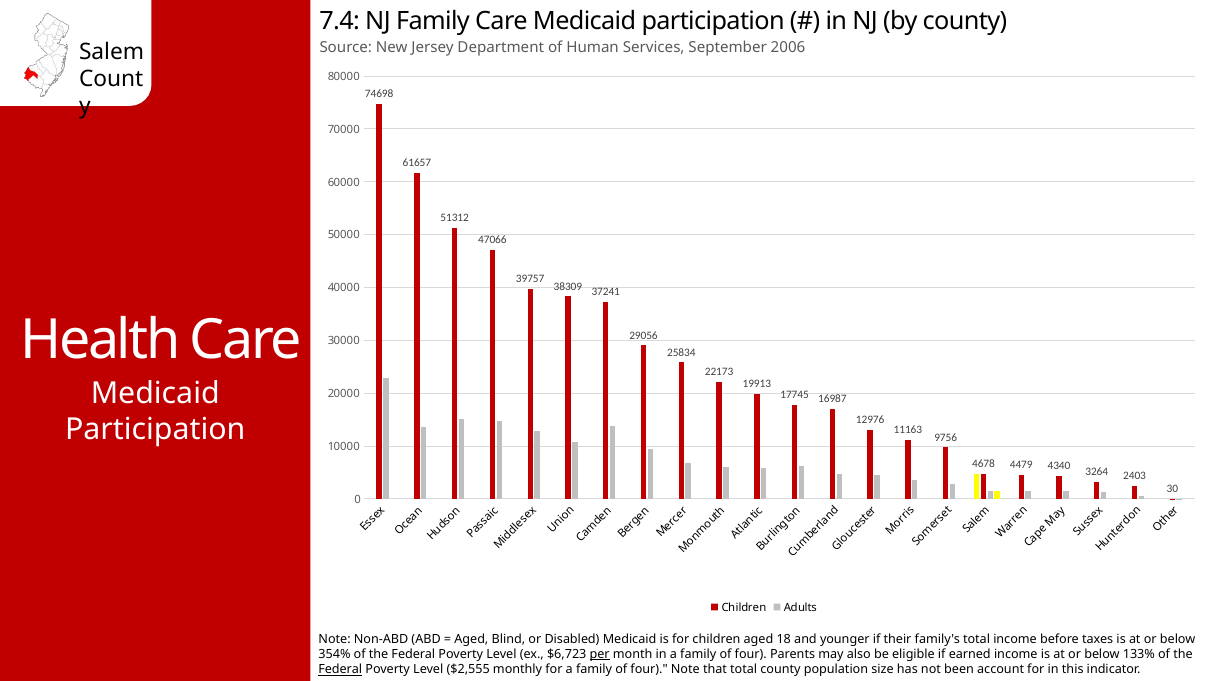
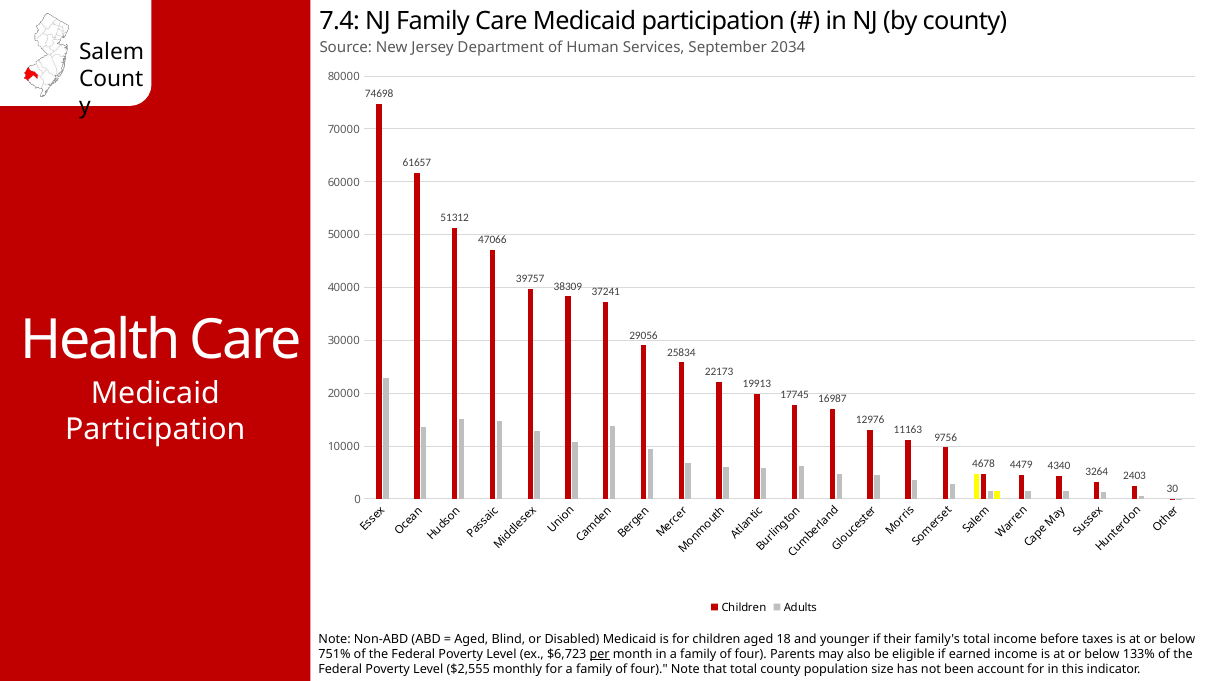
2006: 2006 -> 2034
354%: 354% -> 751%
Federal at (340, 670) underline: present -> none
